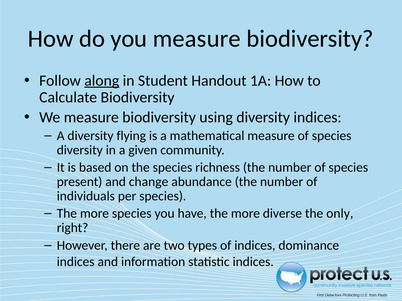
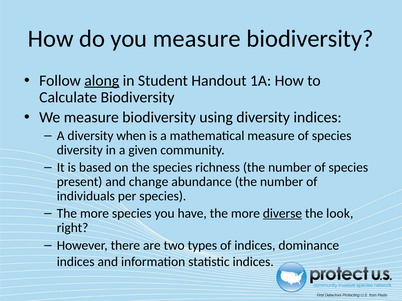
flying: flying -> when
diverse underline: none -> present
only: only -> look
